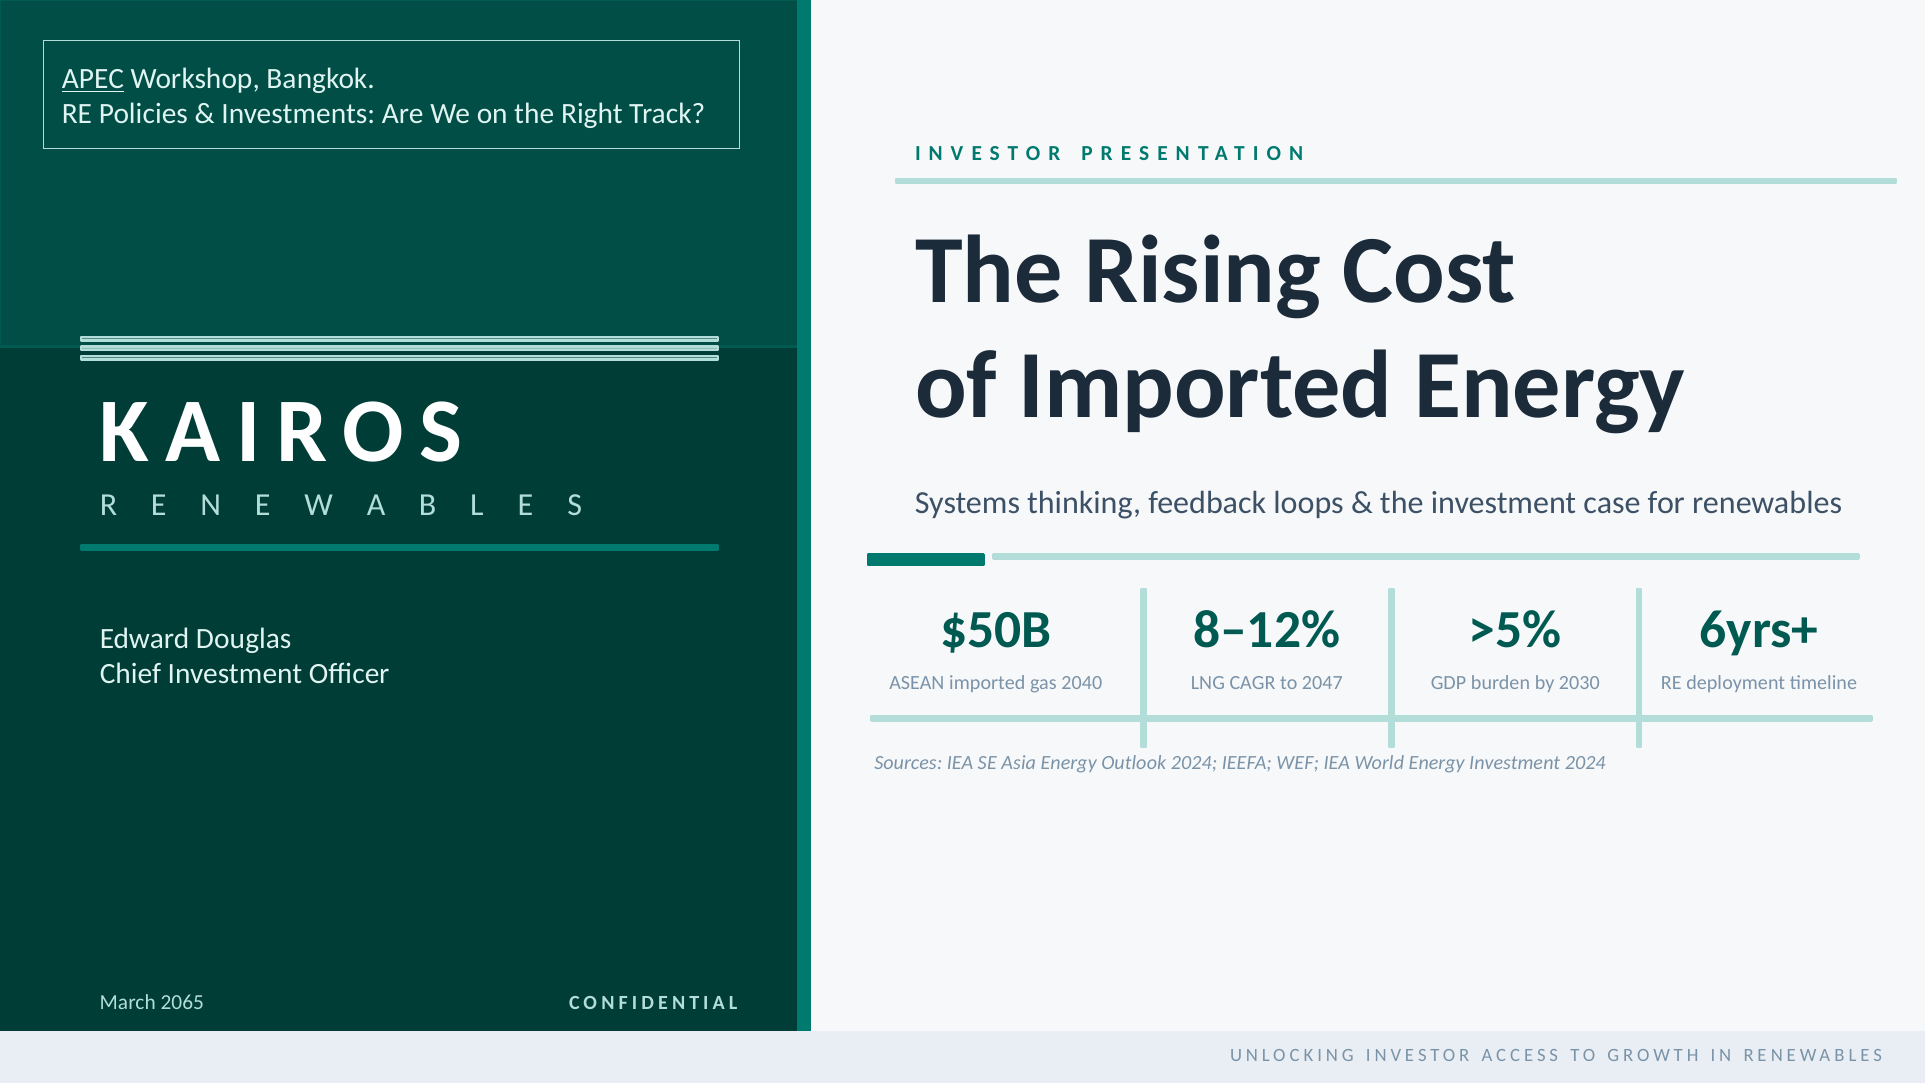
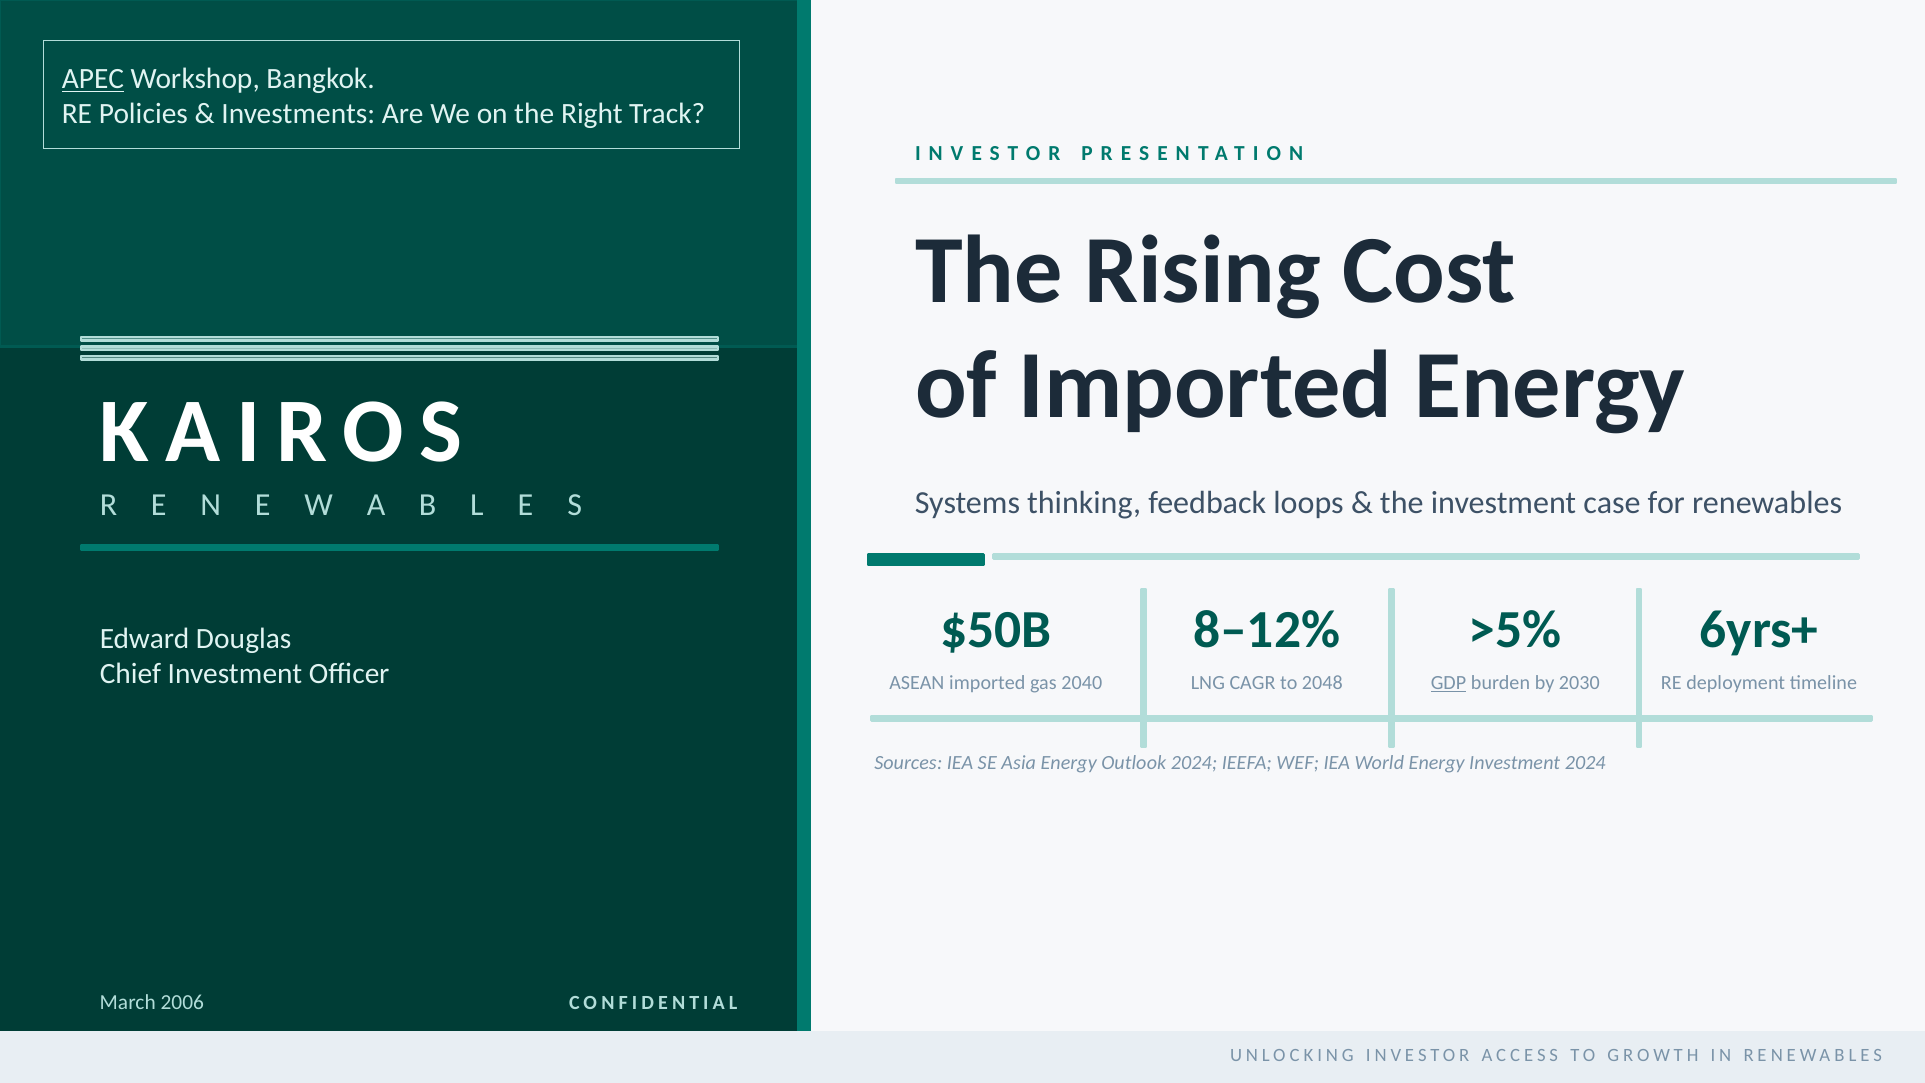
2047: 2047 -> 2048
GDP underline: none -> present
2065: 2065 -> 2006
